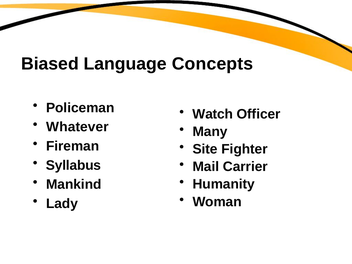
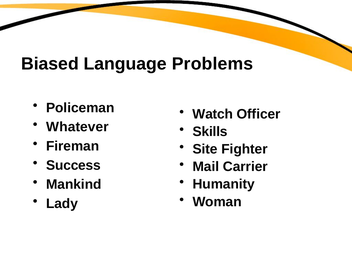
Concepts: Concepts -> Problems
Many: Many -> Skills
Syllabus: Syllabus -> Success
